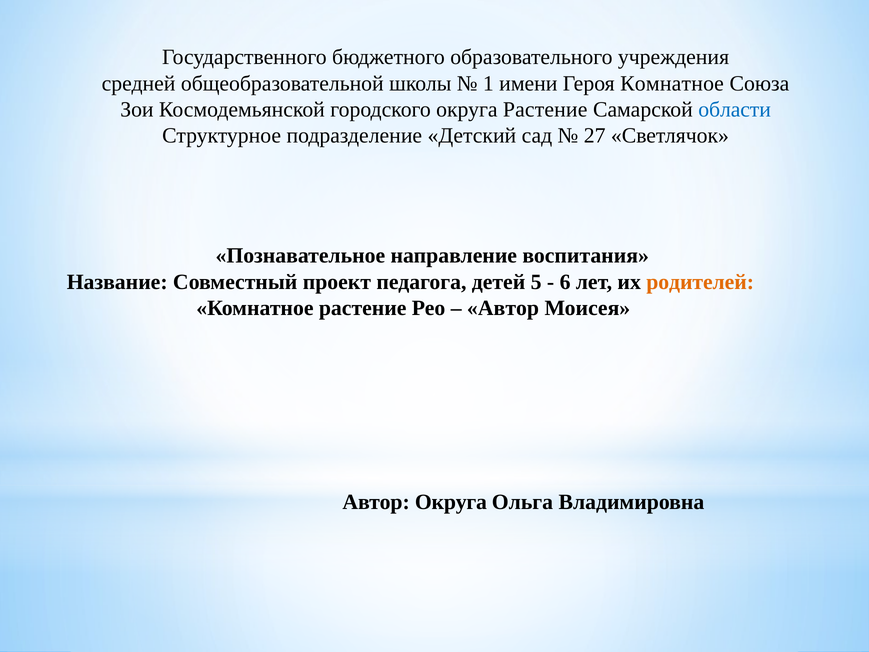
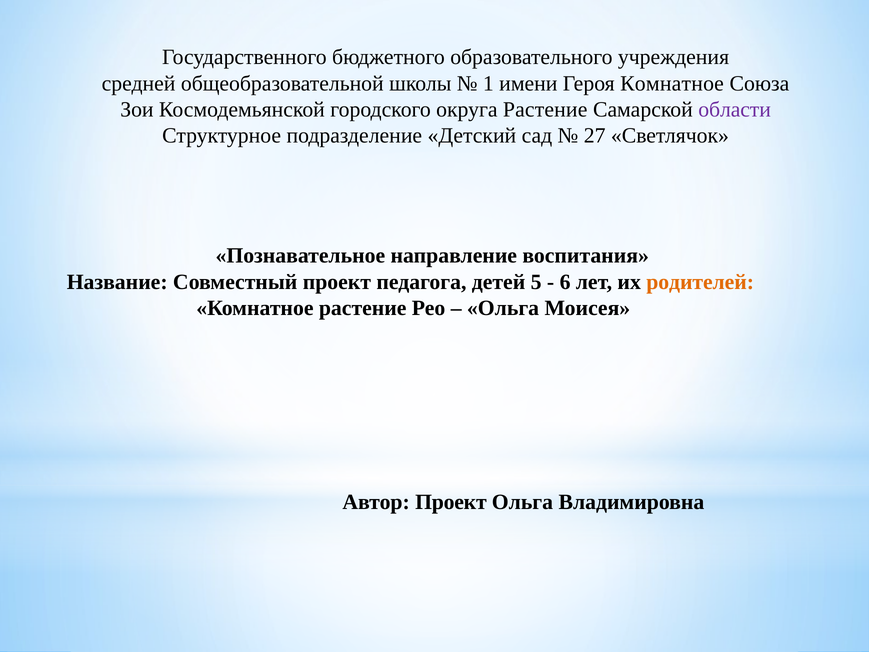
области colour: blue -> purple
Автор at (503, 308): Автор -> Ольга
Автор Округа: Округа -> Проект
